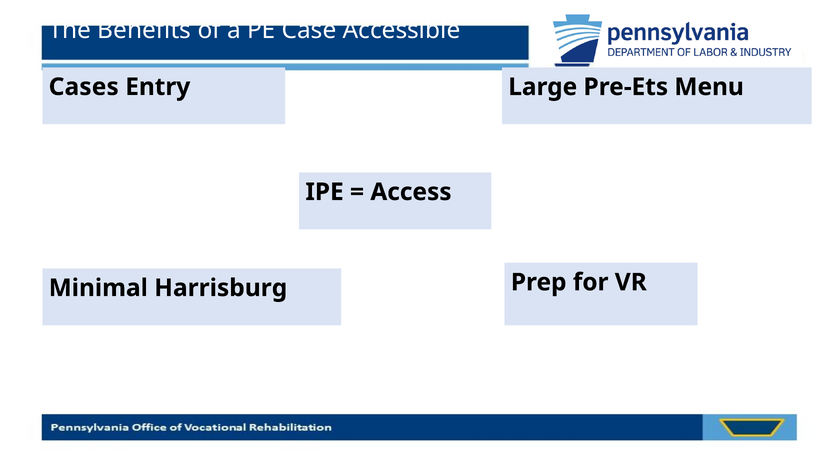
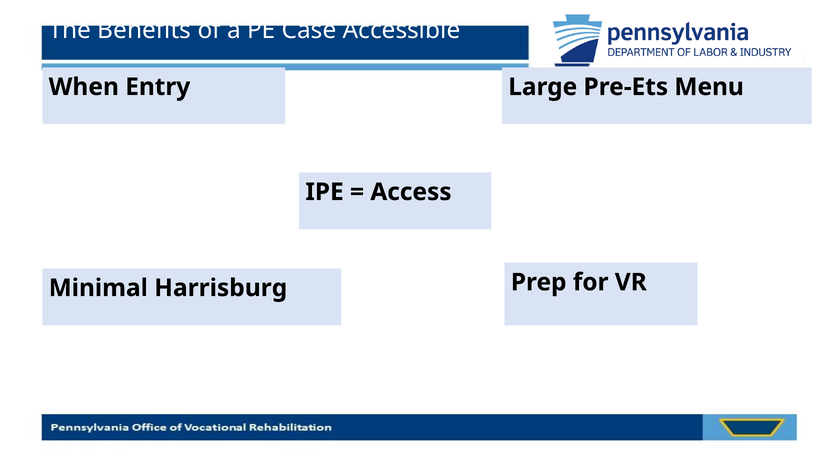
Cases: Cases -> When
